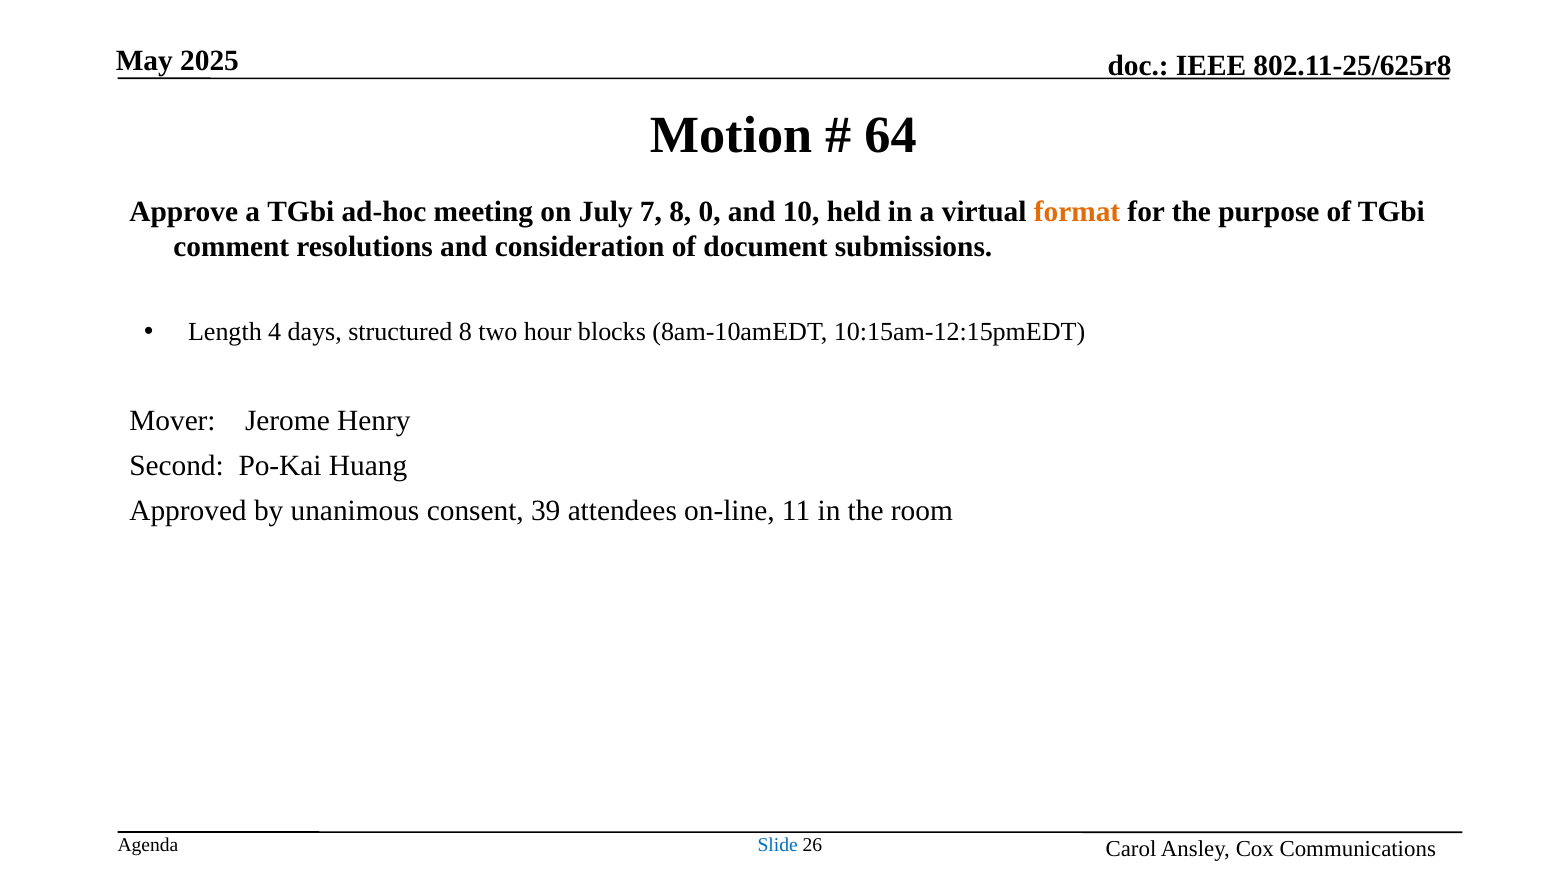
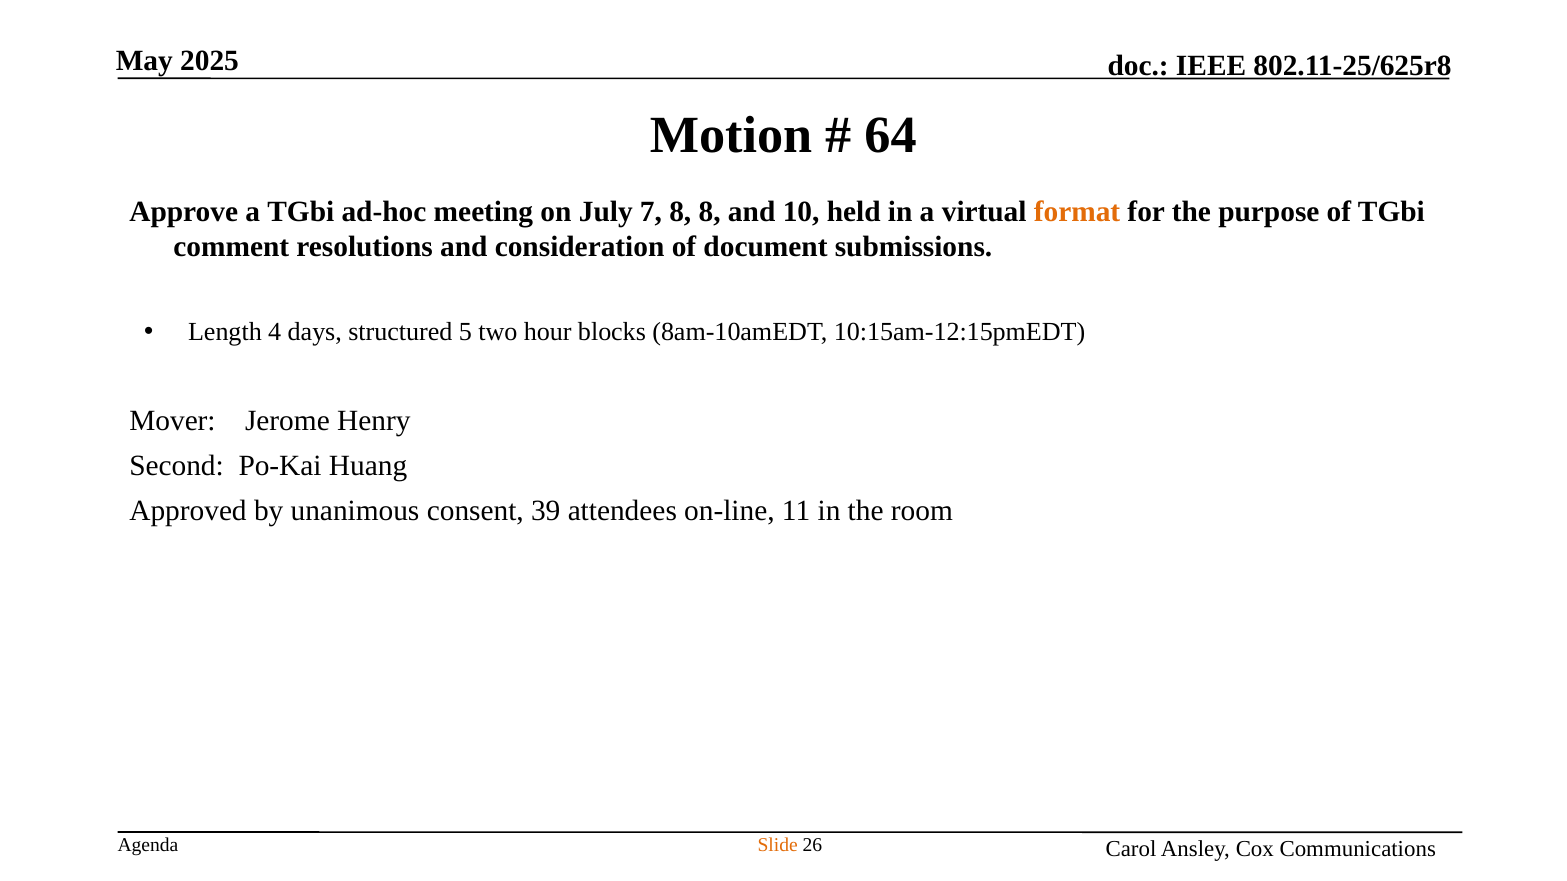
8 0: 0 -> 8
structured 8: 8 -> 5
Slide colour: blue -> orange
